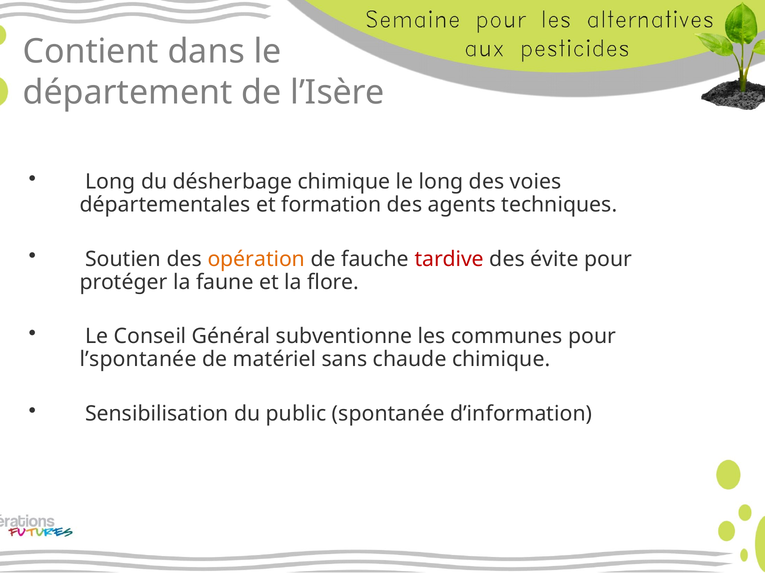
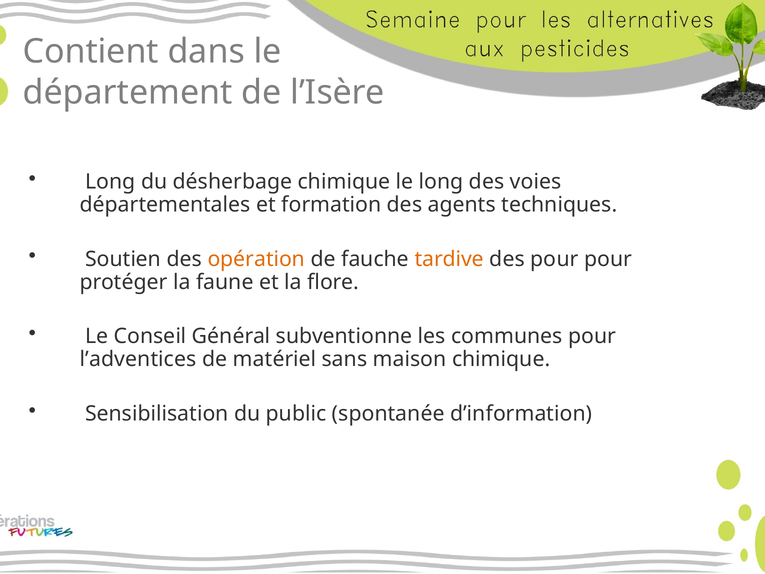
tardive colour: red -> orange
des évite: évite -> pour
l’spontanée: l’spontanée -> l’adventices
chaude: chaude -> maison
